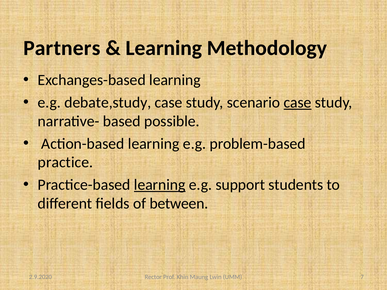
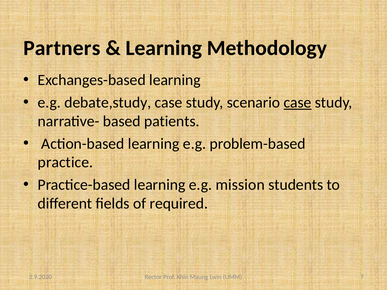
possible: possible -> patients
learning at (160, 185) underline: present -> none
support: support -> mission
between: between -> required
